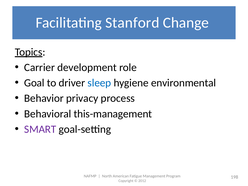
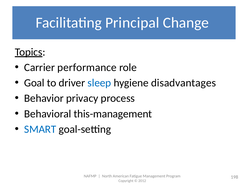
Stanford: Stanford -> Principal
development: development -> performance
environmental: environmental -> disadvantages
SMART colour: purple -> blue
